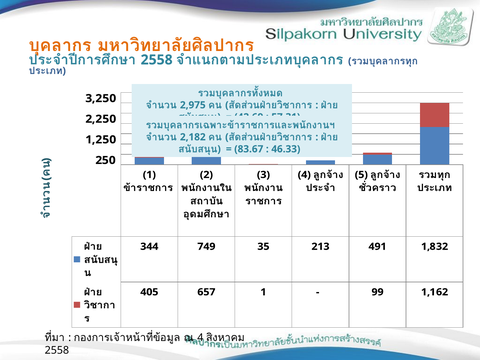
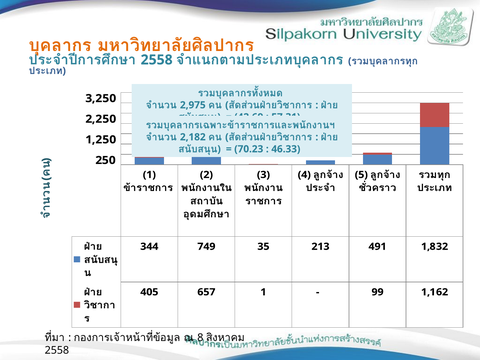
83.67: 83.67 -> 70.23
4 at (200, 337): 4 -> 8
